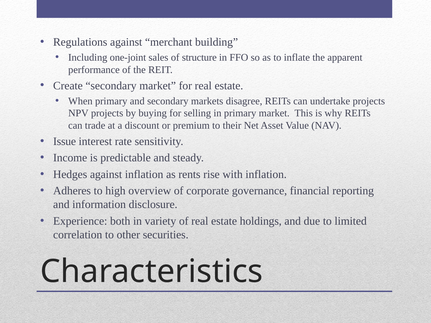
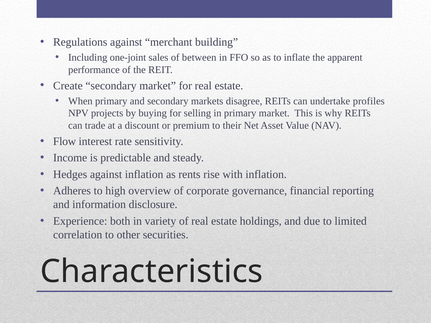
structure: structure -> between
undertake projects: projects -> profiles
Issue: Issue -> Flow
